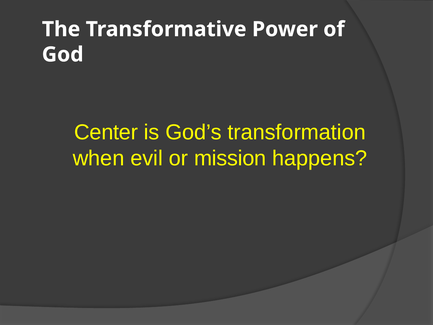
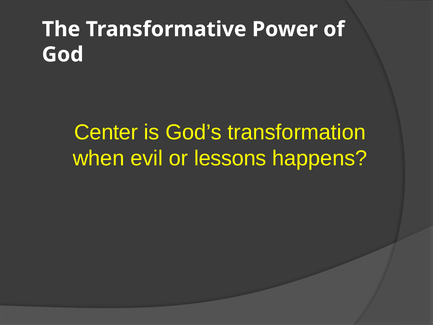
mission: mission -> lessons
